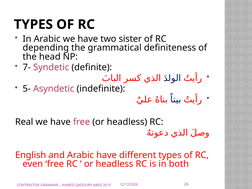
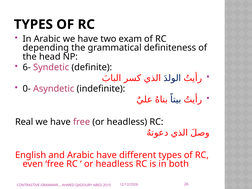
sister: sister -> exam
7-: 7- -> 6-
5-: 5- -> 0-
